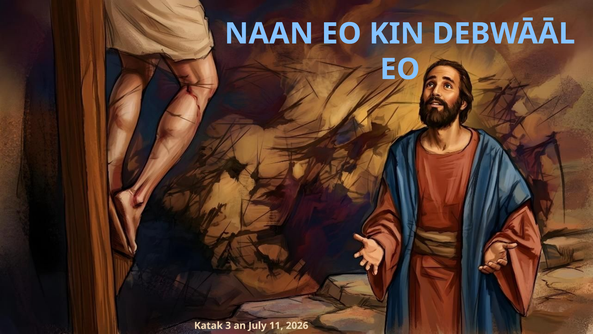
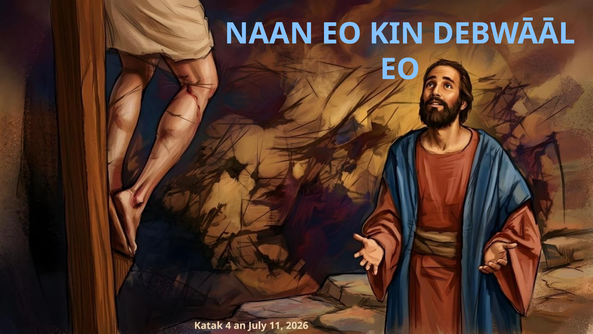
3: 3 -> 4
